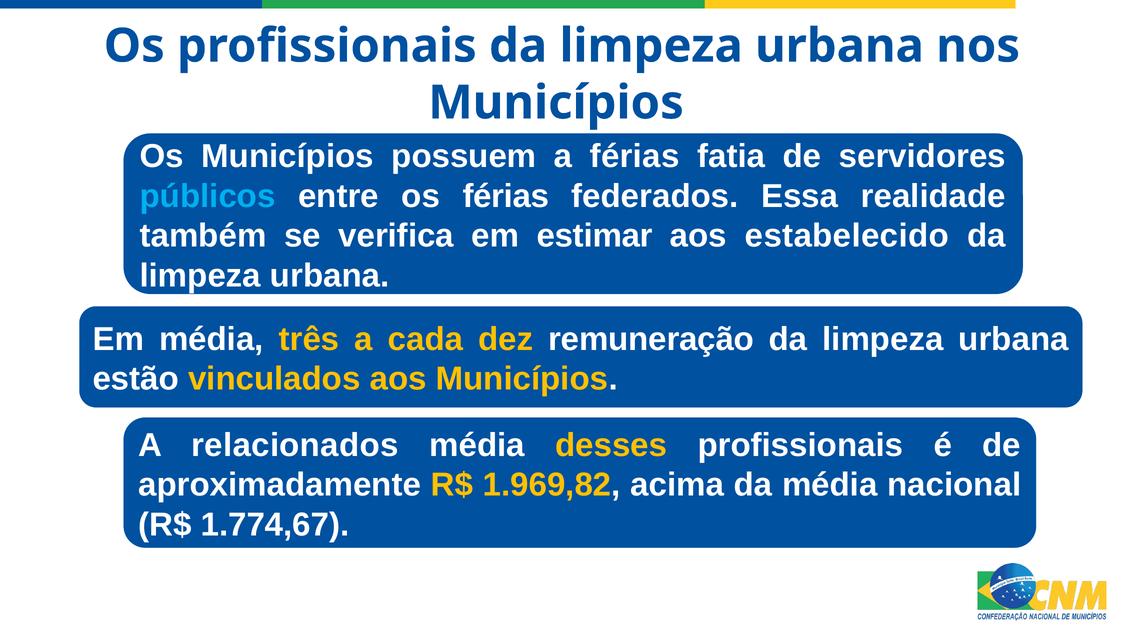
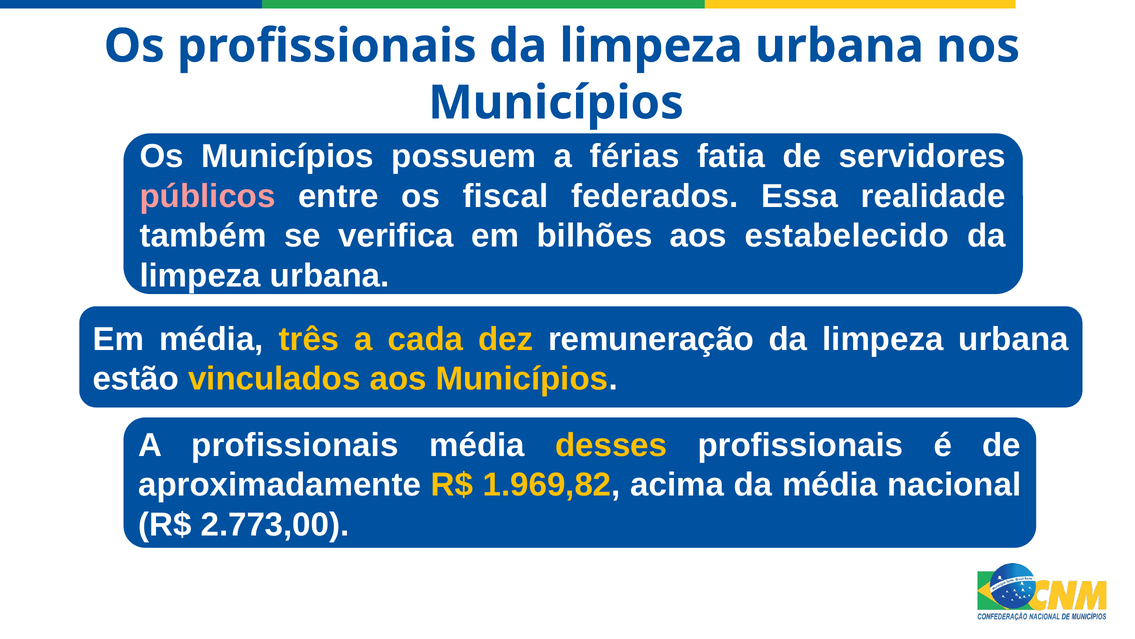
públicos colour: light blue -> pink
os férias: férias -> fiscal
estimar: estimar -> bilhões
A relacionados: relacionados -> profissionais
1.774,67: 1.774,67 -> 2.773,00
